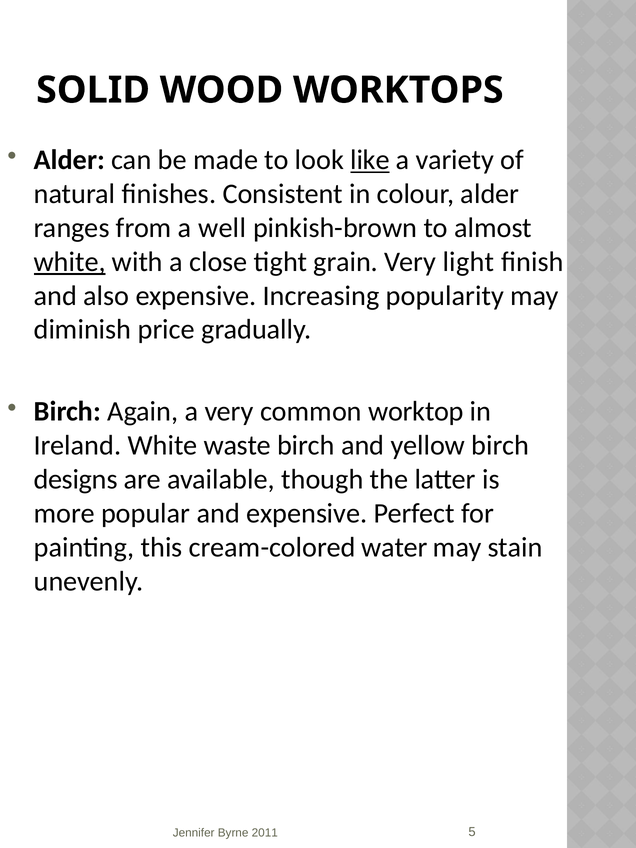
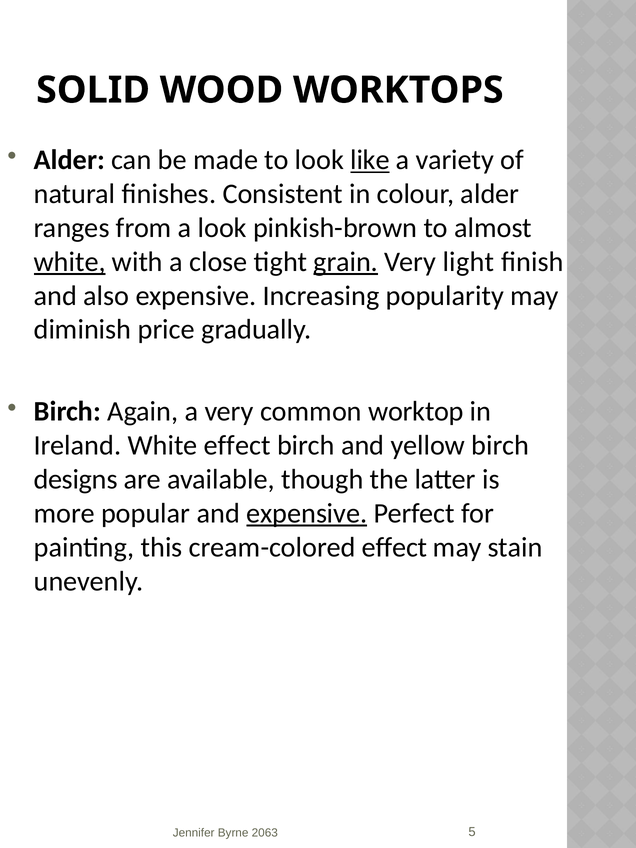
a well: well -> look
grain underline: none -> present
White waste: waste -> effect
expensive at (307, 513) underline: none -> present
cream-colored water: water -> effect
2011: 2011 -> 2063
